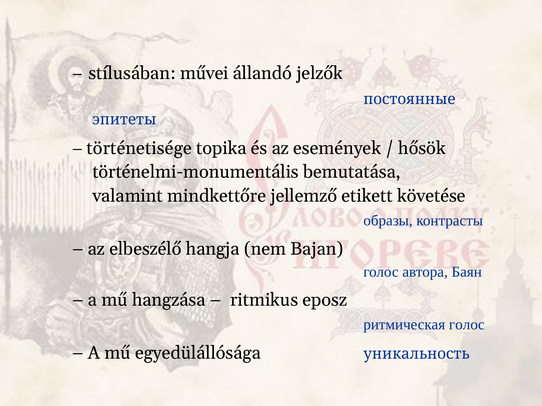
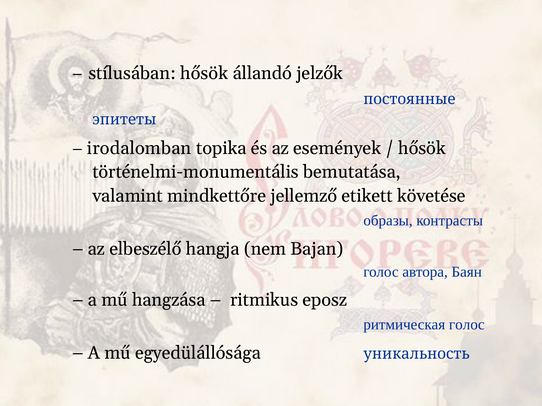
stílusában művei: művei -> hősök
történetisége: történetisége -> irodalomban
